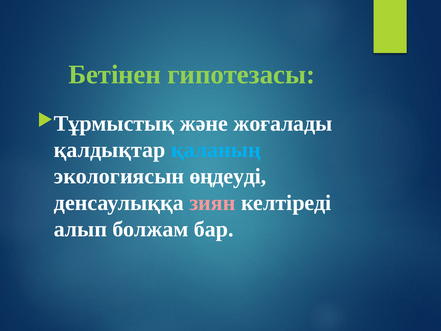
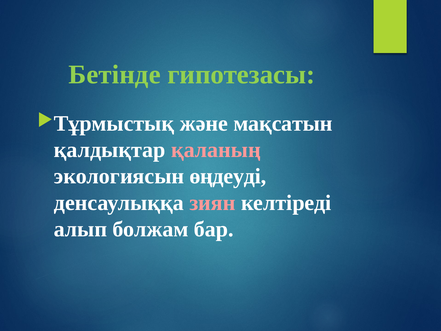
Бетінен: Бетінен -> Бетінде
жоғалады: жоғалады -> мақсатын
қаланың colour: light blue -> pink
